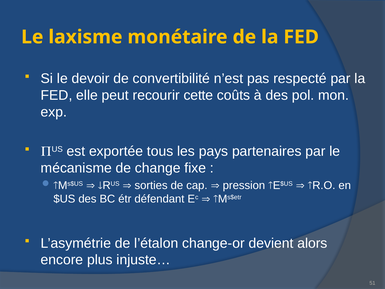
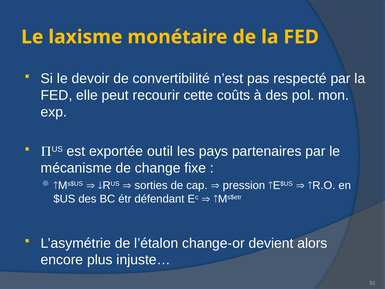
tous: tous -> outil
